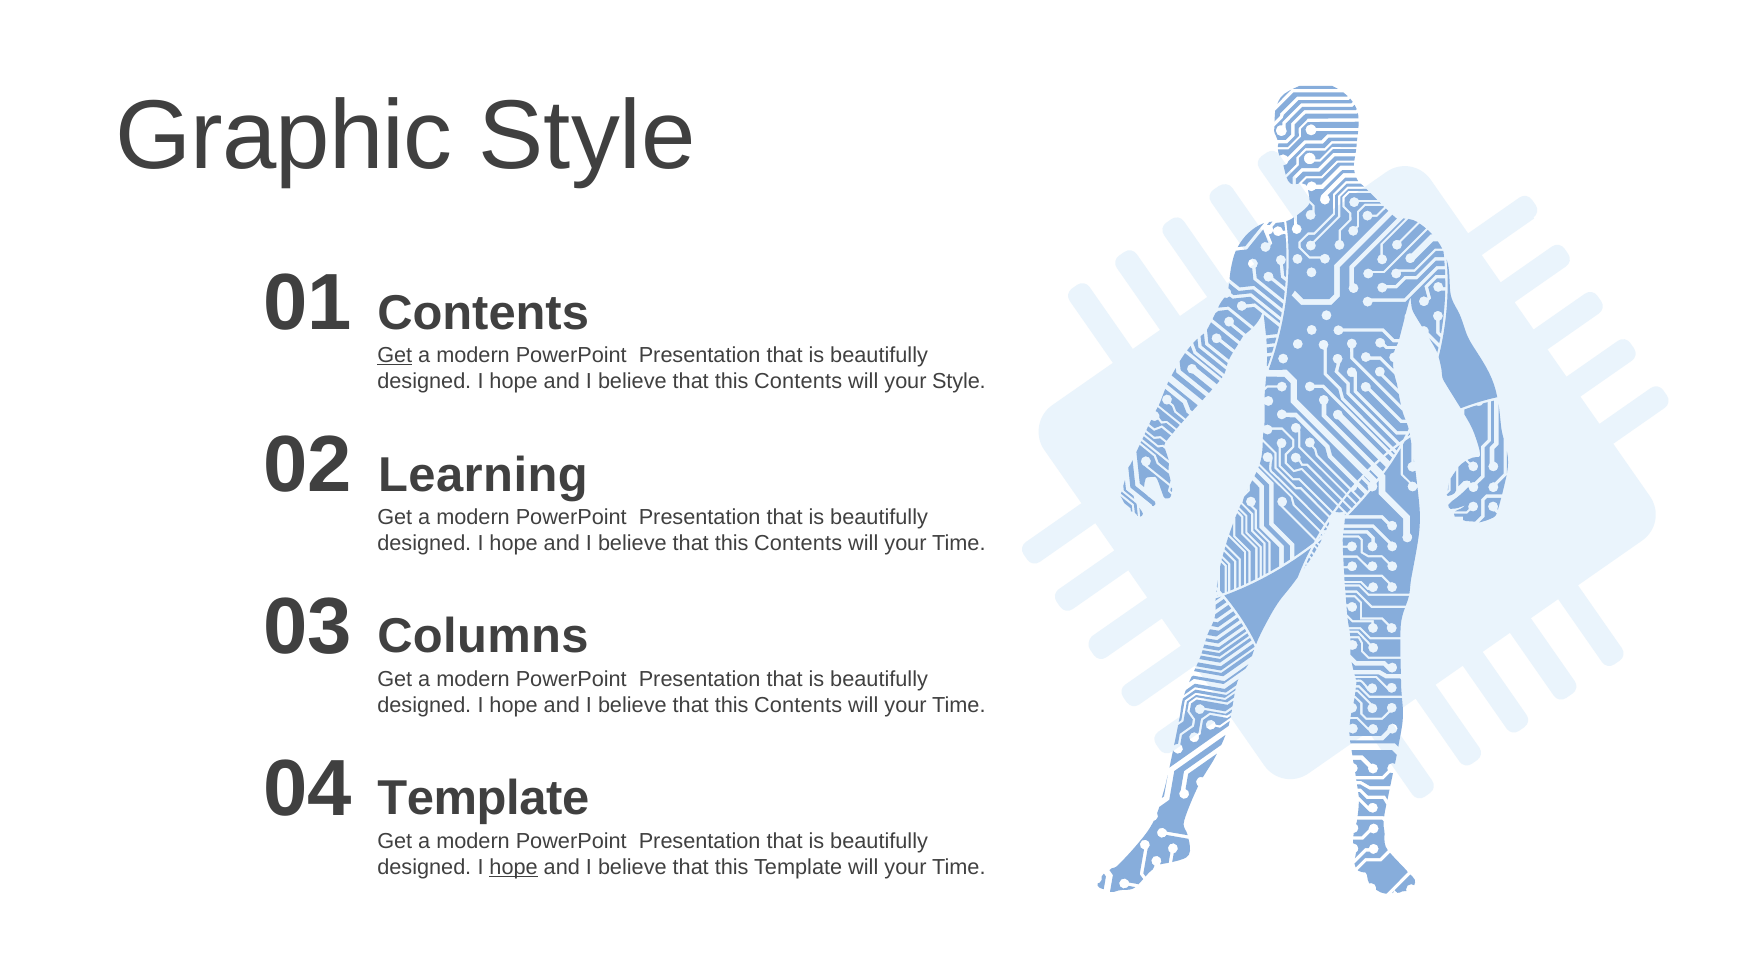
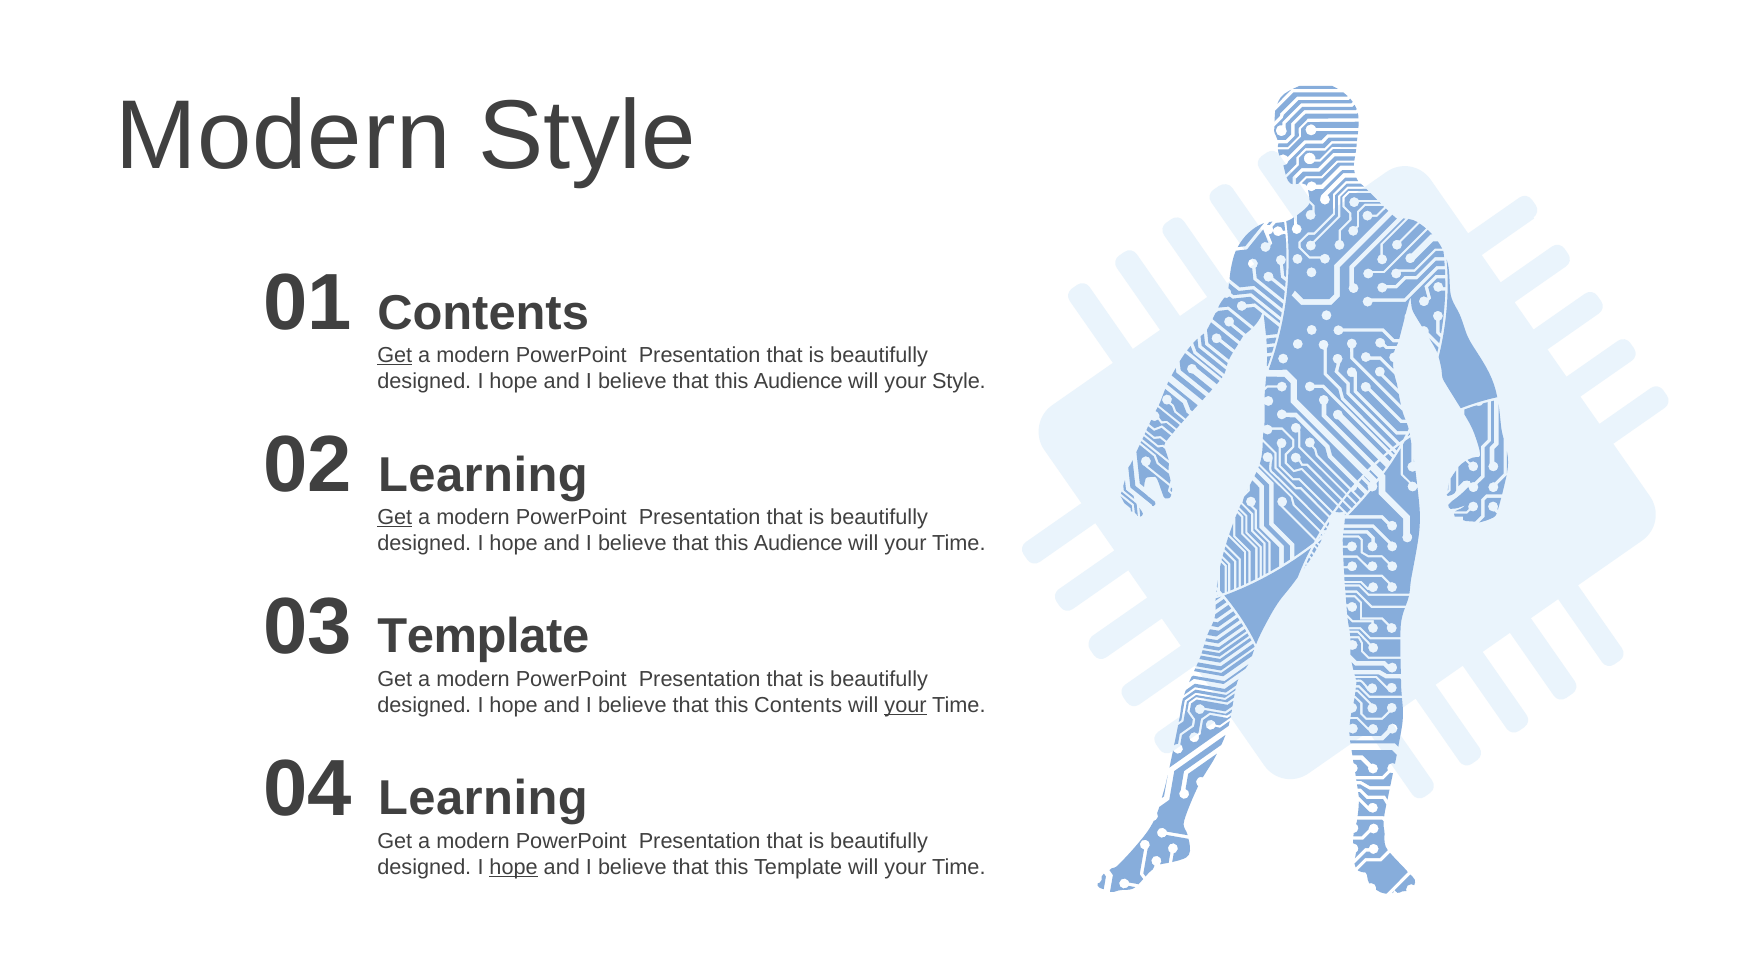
Graphic at (284, 136): Graphic -> Modern
Contents at (798, 381): Contents -> Audience
Get at (395, 517) underline: none -> present
Contents at (798, 543): Contents -> Audience
Columns at (483, 636): Columns -> Template
your at (906, 705) underline: none -> present
Template at (483, 798): Template -> Learning
